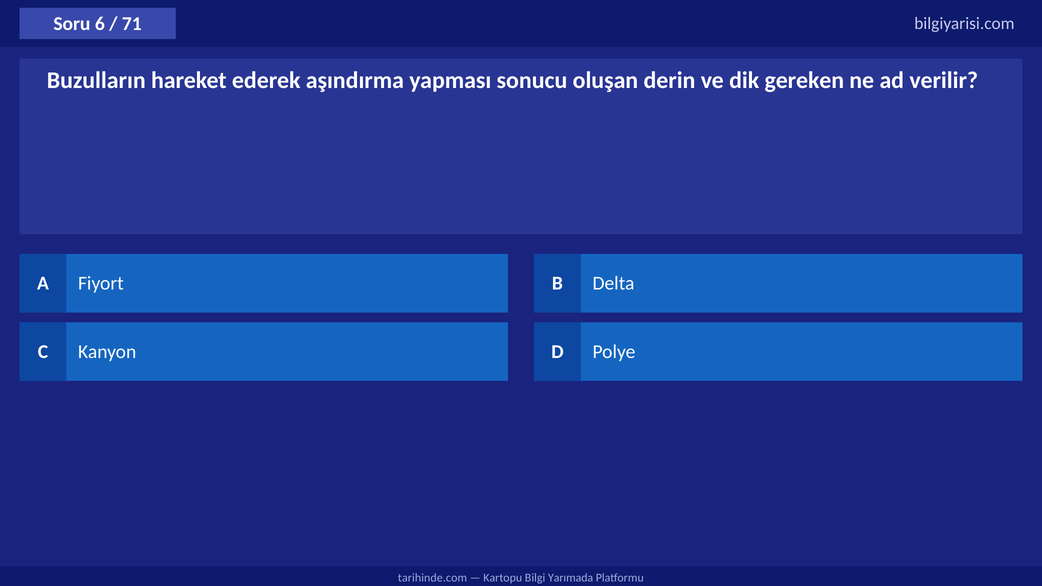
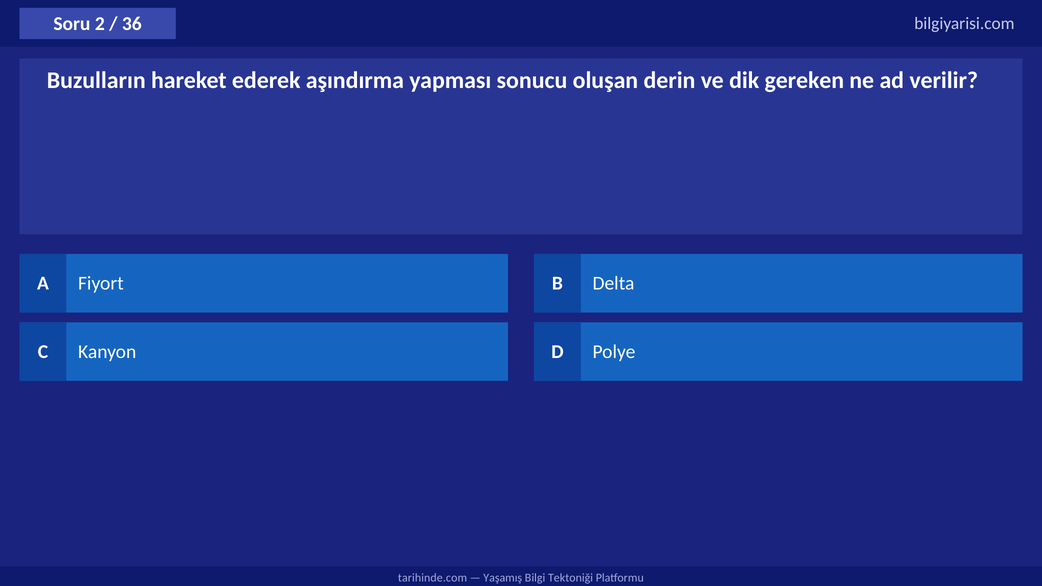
6: 6 -> 2
71: 71 -> 36
Kartopu: Kartopu -> Yaşamış
Yarımada: Yarımada -> Tektoniği
